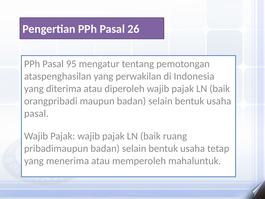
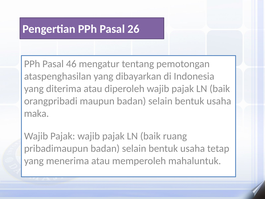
95: 95 -> 46
perwakilan: perwakilan -> dibayarkan
pasal at (36, 113): pasal -> maka
